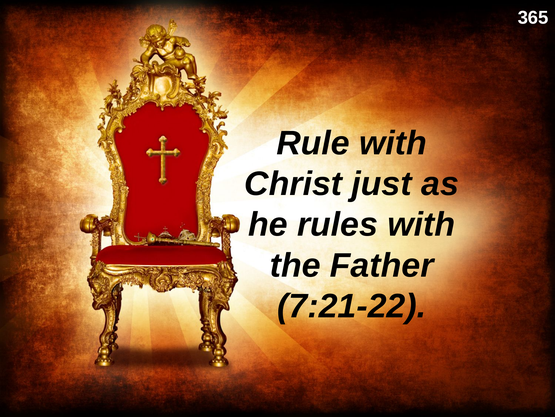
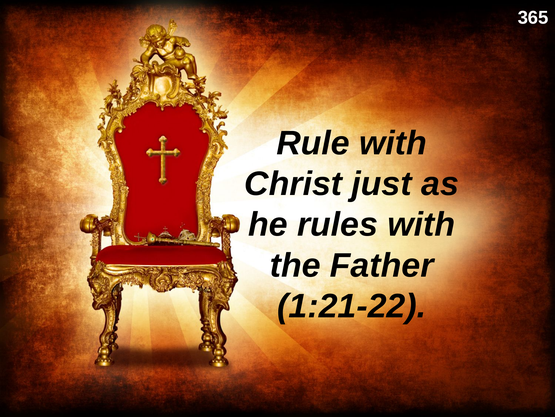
7:21-22: 7:21-22 -> 1:21-22
